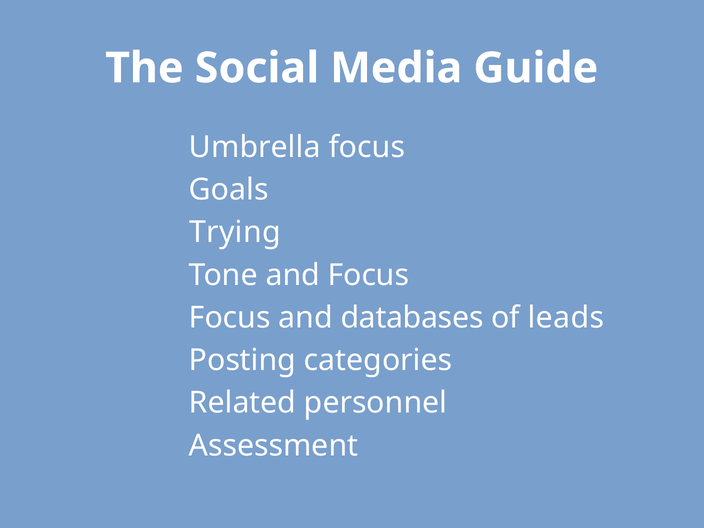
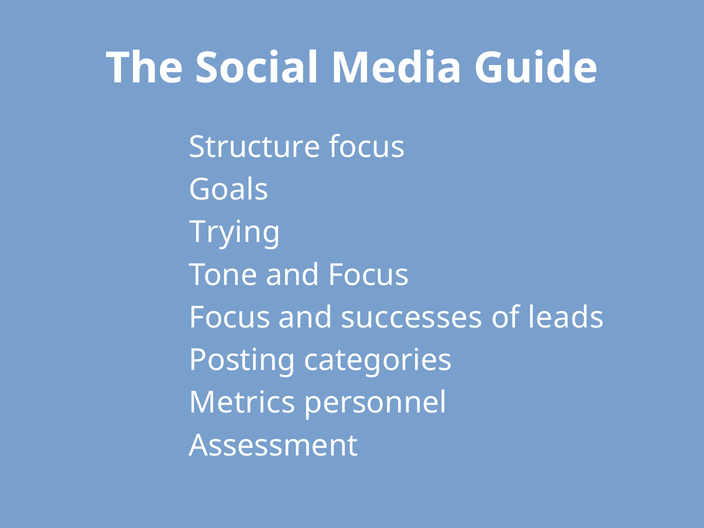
Umbrella: Umbrella -> Structure
databases: databases -> successes
Related: Related -> Metrics
